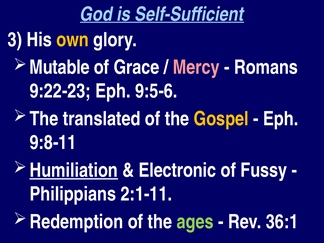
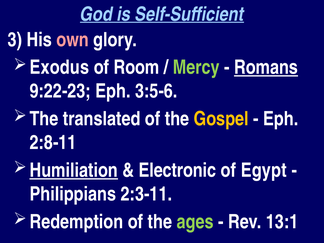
own colour: yellow -> pink
Mutable: Mutable -> Exodus
Grace: Grace -> Room
Mercy colour: pink -> light green
Romans underline: none -> present
9:5-6: 9:5-6 -> 3:5-6
9:8-11: 9:8-11 -> 2:8-11
Fussy: Fussy -> Egypt
2:1-11: 2:1-11 -> 2:3-11
36:1: 36:1 -> 13:1
